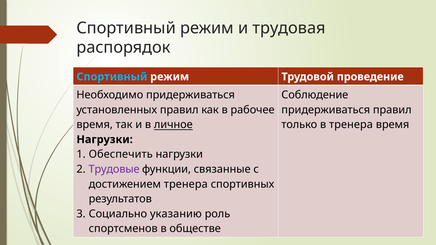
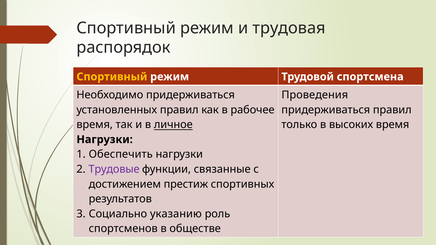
Спортивный at (112, 77) colour: light blue -> yellow
проведение: проведение -> спортсмена
Соблюдение: Соблюдение -> Проведения
в тренера: тренера -> высоких
достижением тренера: тренера -> престиж
